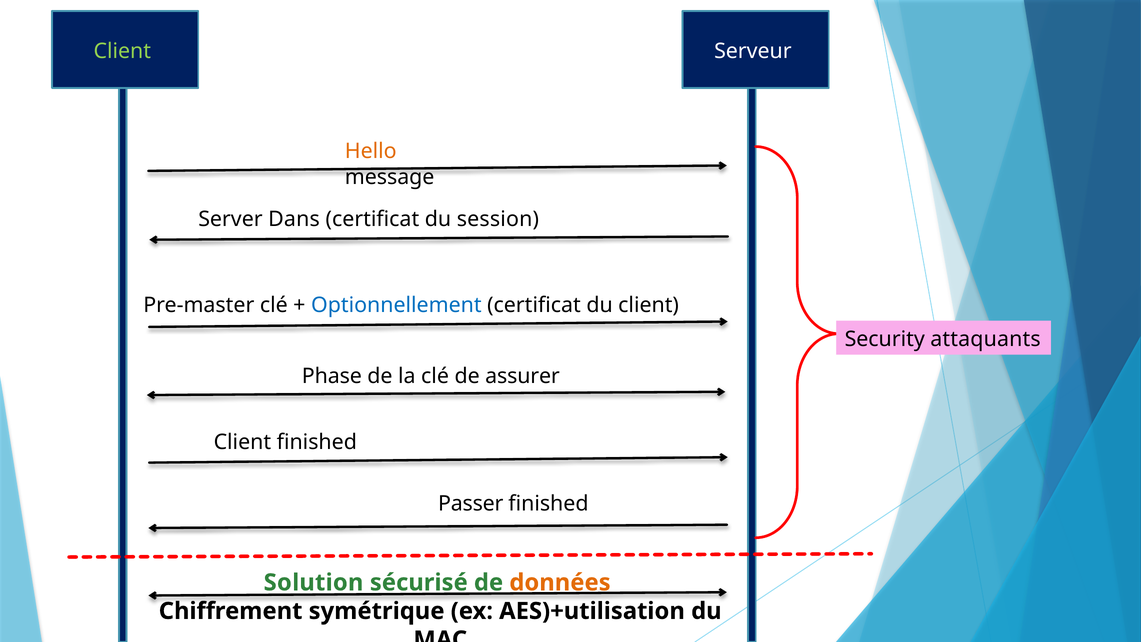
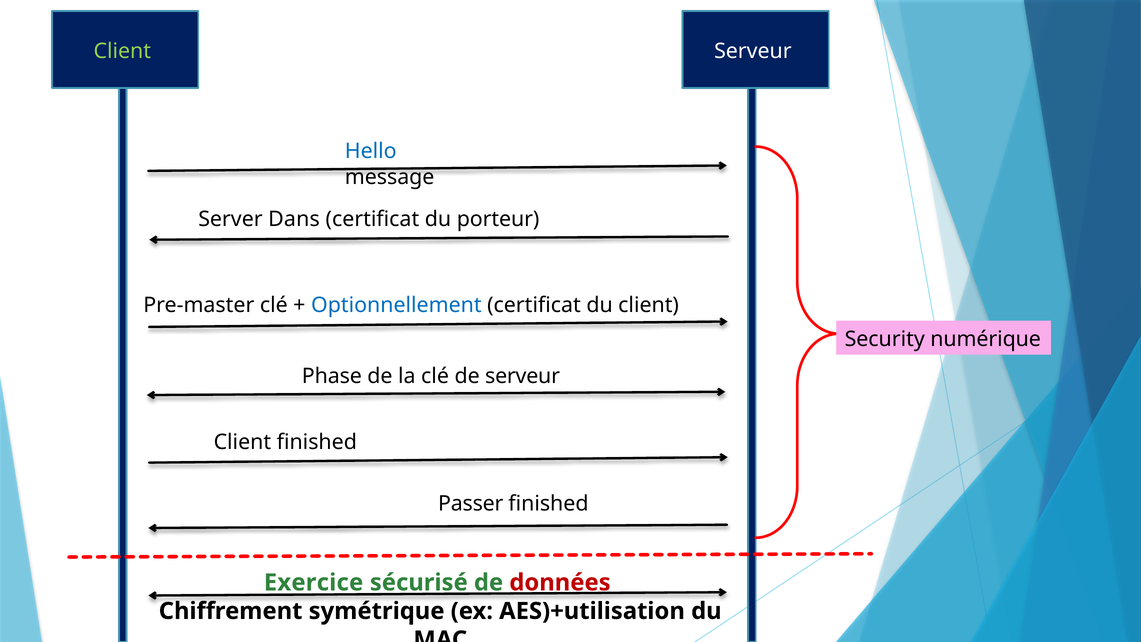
Hello colour: orange -> blue
session: session -> porteur
attaquants: attaquants -> numérique
de assurer: assurer -> serveur
Solution: Solution -> Exercice
données colour: orange -> red
